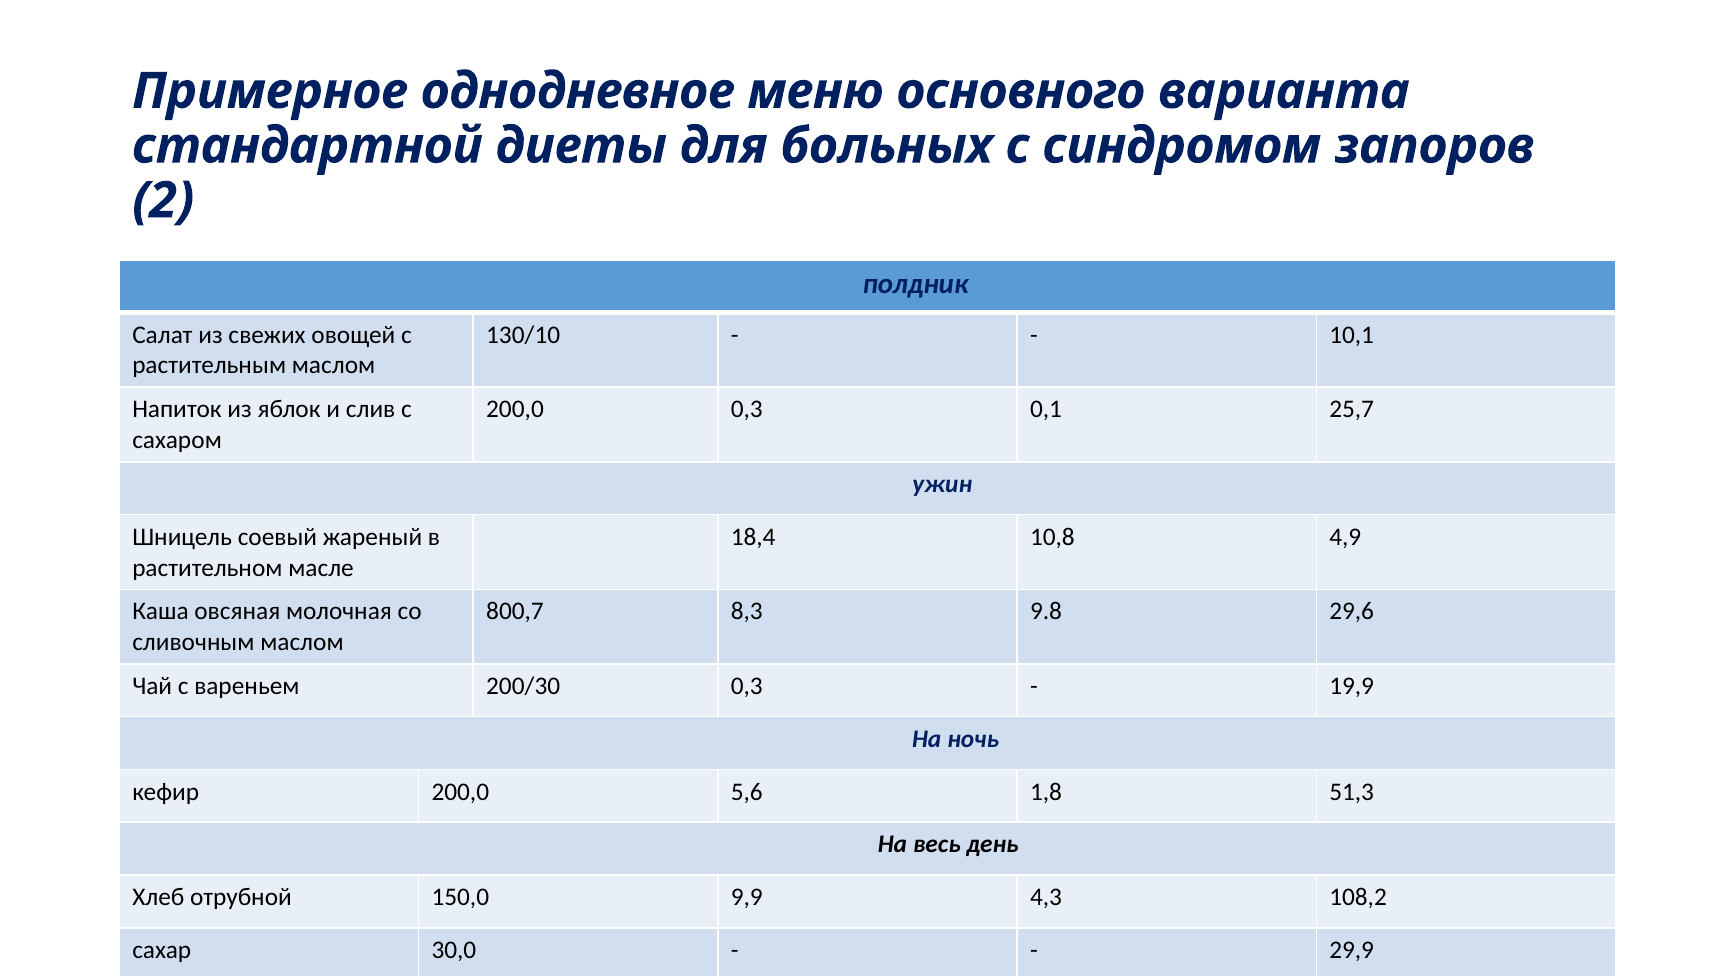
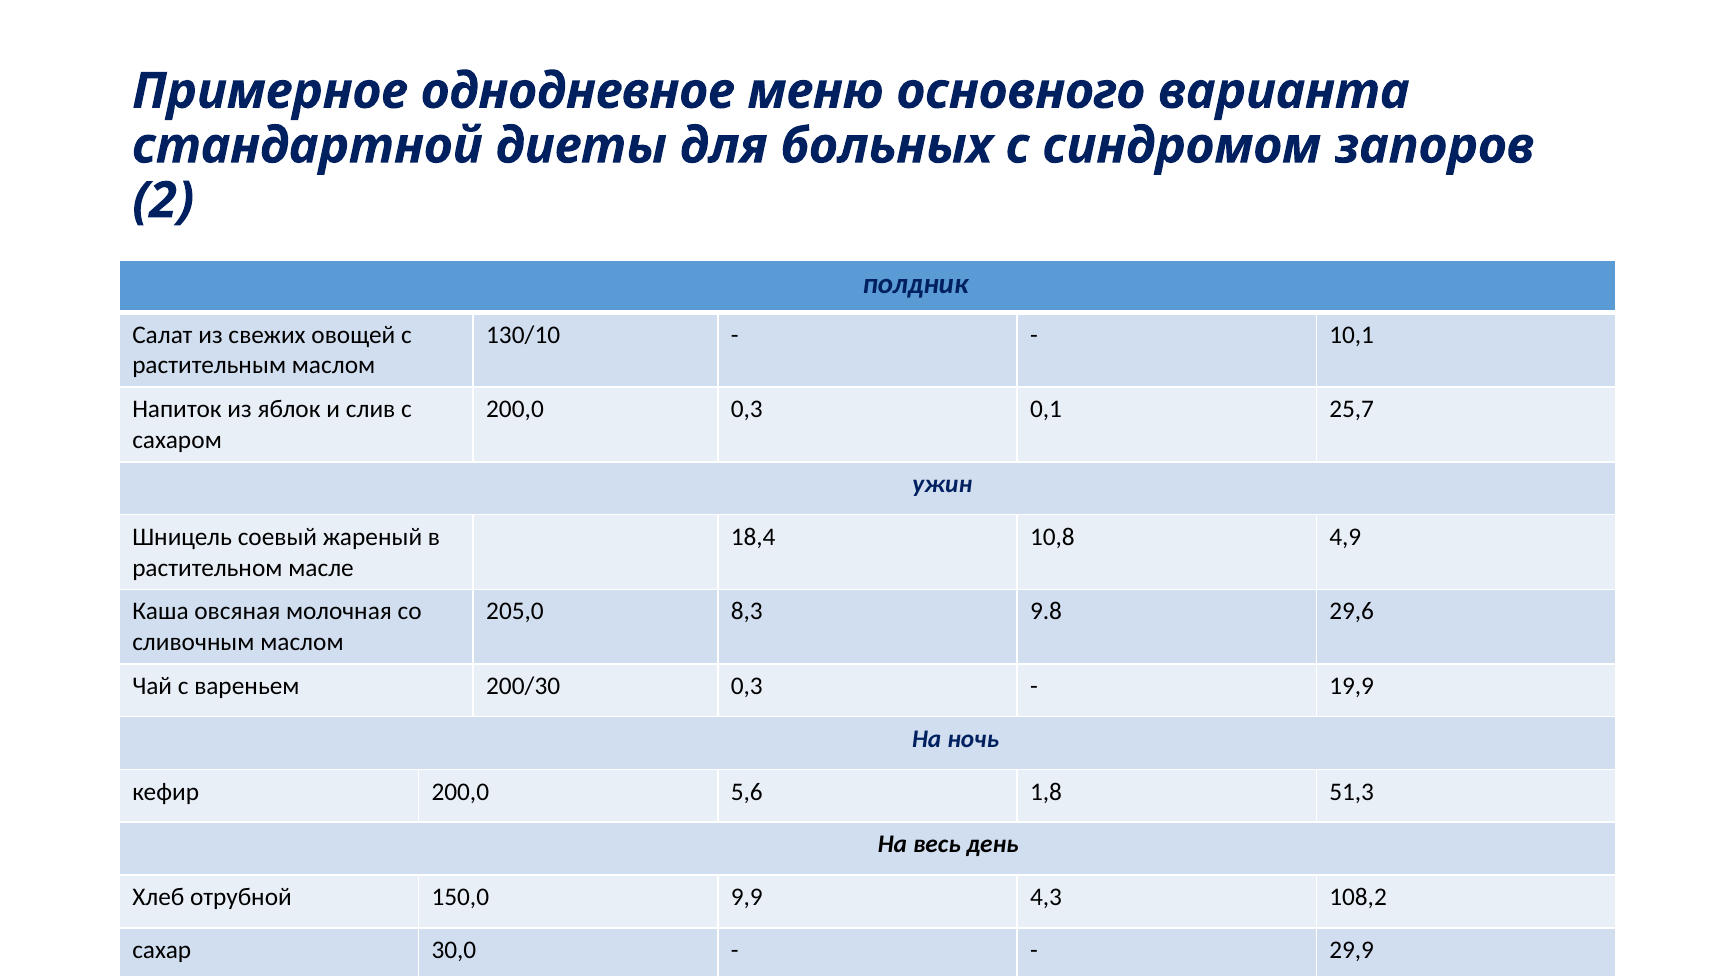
800,7: 800,7 -> 205,0
